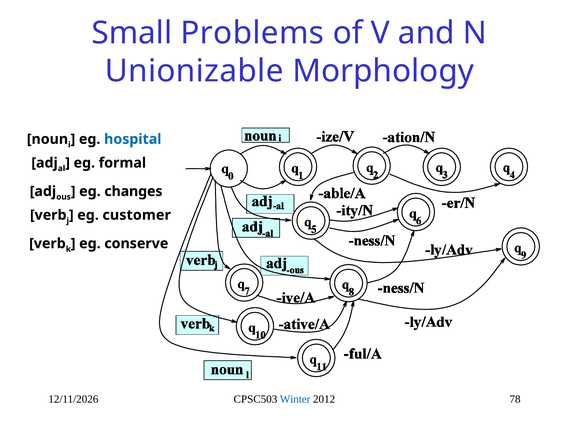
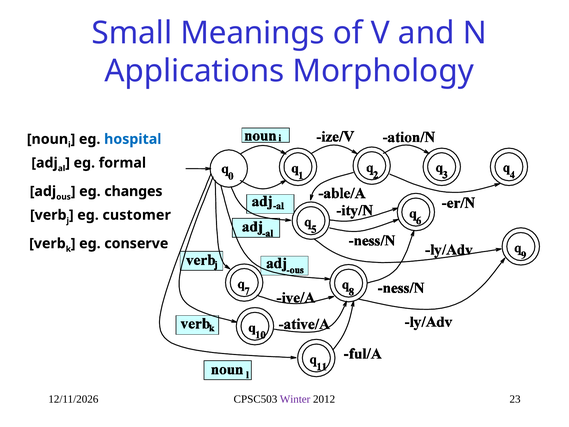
Problems: Problems -> Meanings
Unionizable: Unionizable -> Applications
Winter colour: blue -> purple
78: 78 -> 23
